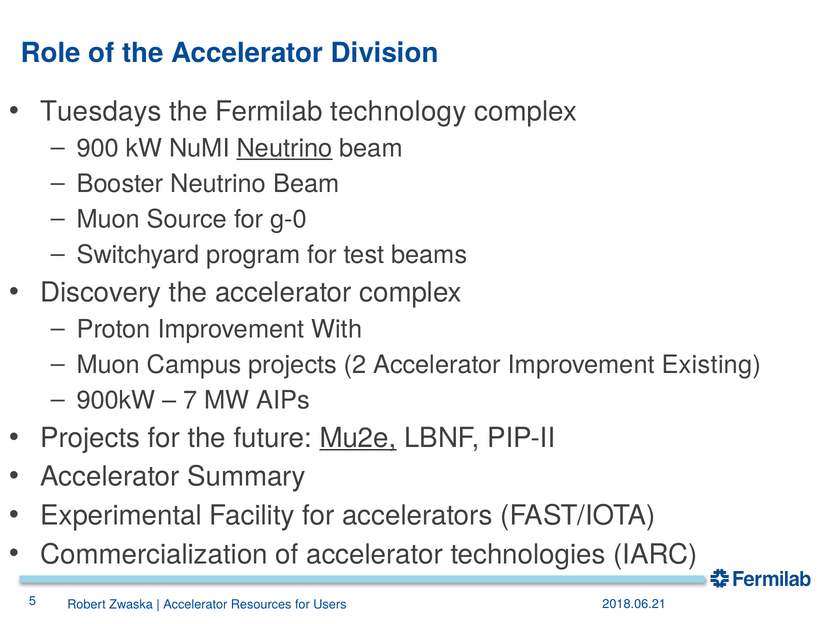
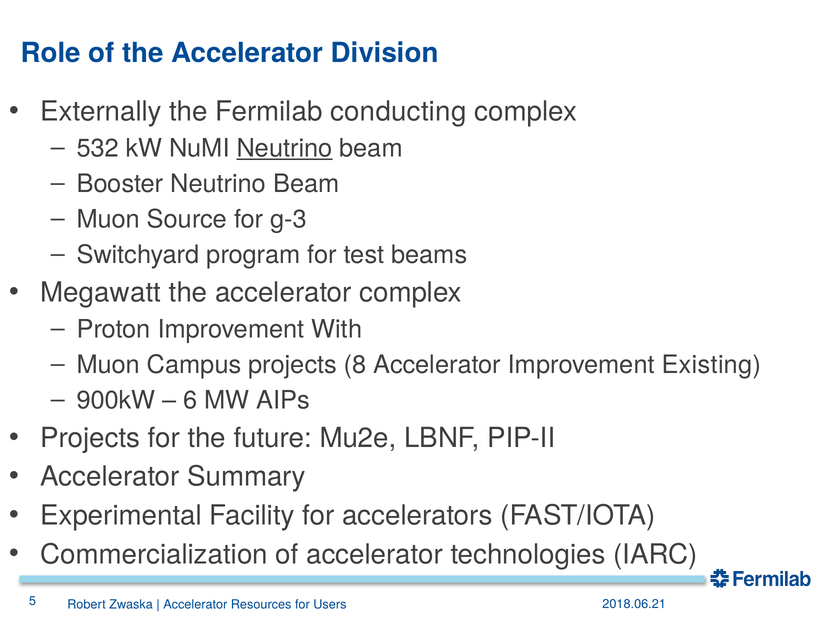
Tuesdays: Tuesdays -> Externally
technology: technology -> conducting
900: 900 -> 532
g-0: g-0 -> g-3
Discovery: Discovery -> Megawatt
2: 2 -> 8
7: 7 -> 6
Mu2e underline: present -> none
